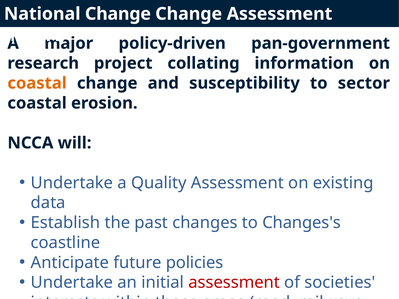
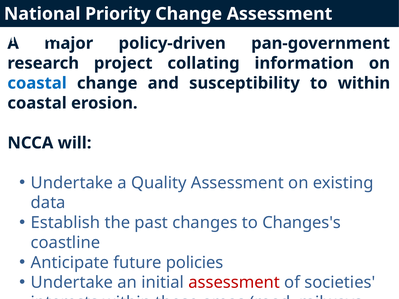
National Change: Change -> Priority
coastal at (37, 83) colour: orange -> blue
to sector: sector -> within
